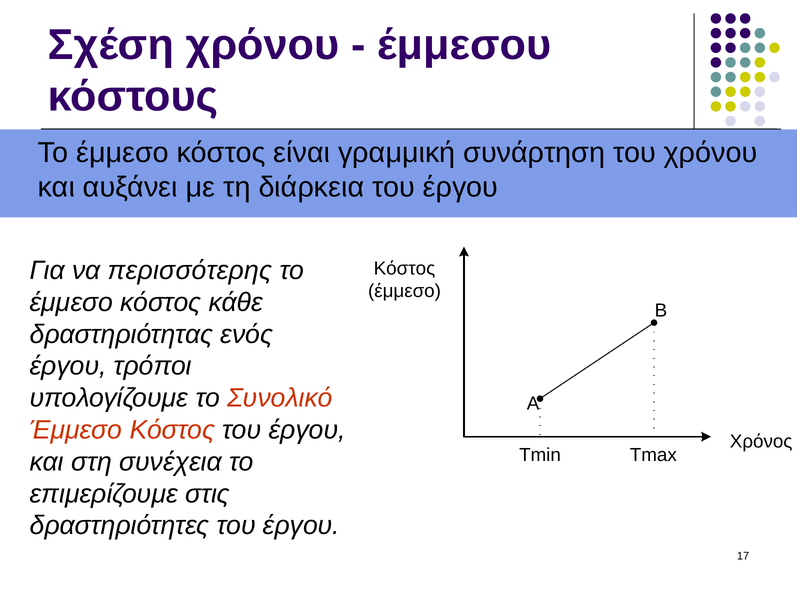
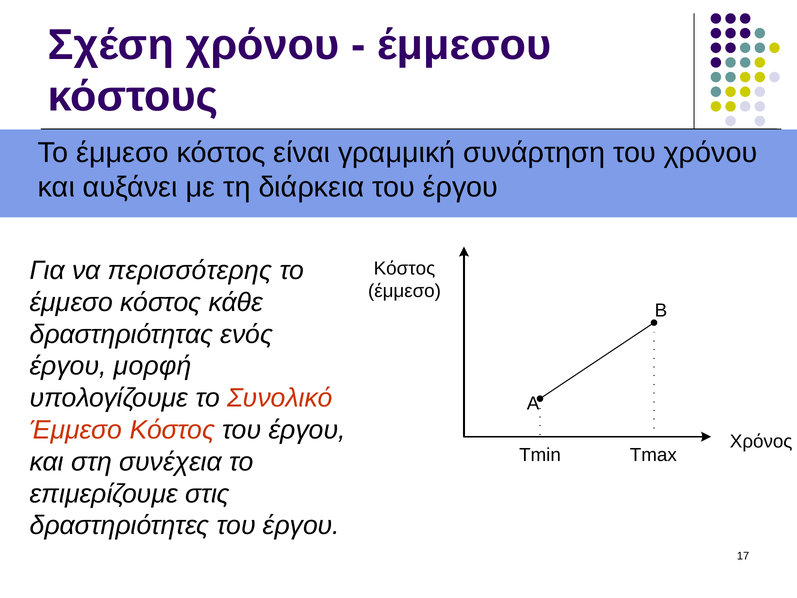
τρόποι: τρόποι -> μορφή
